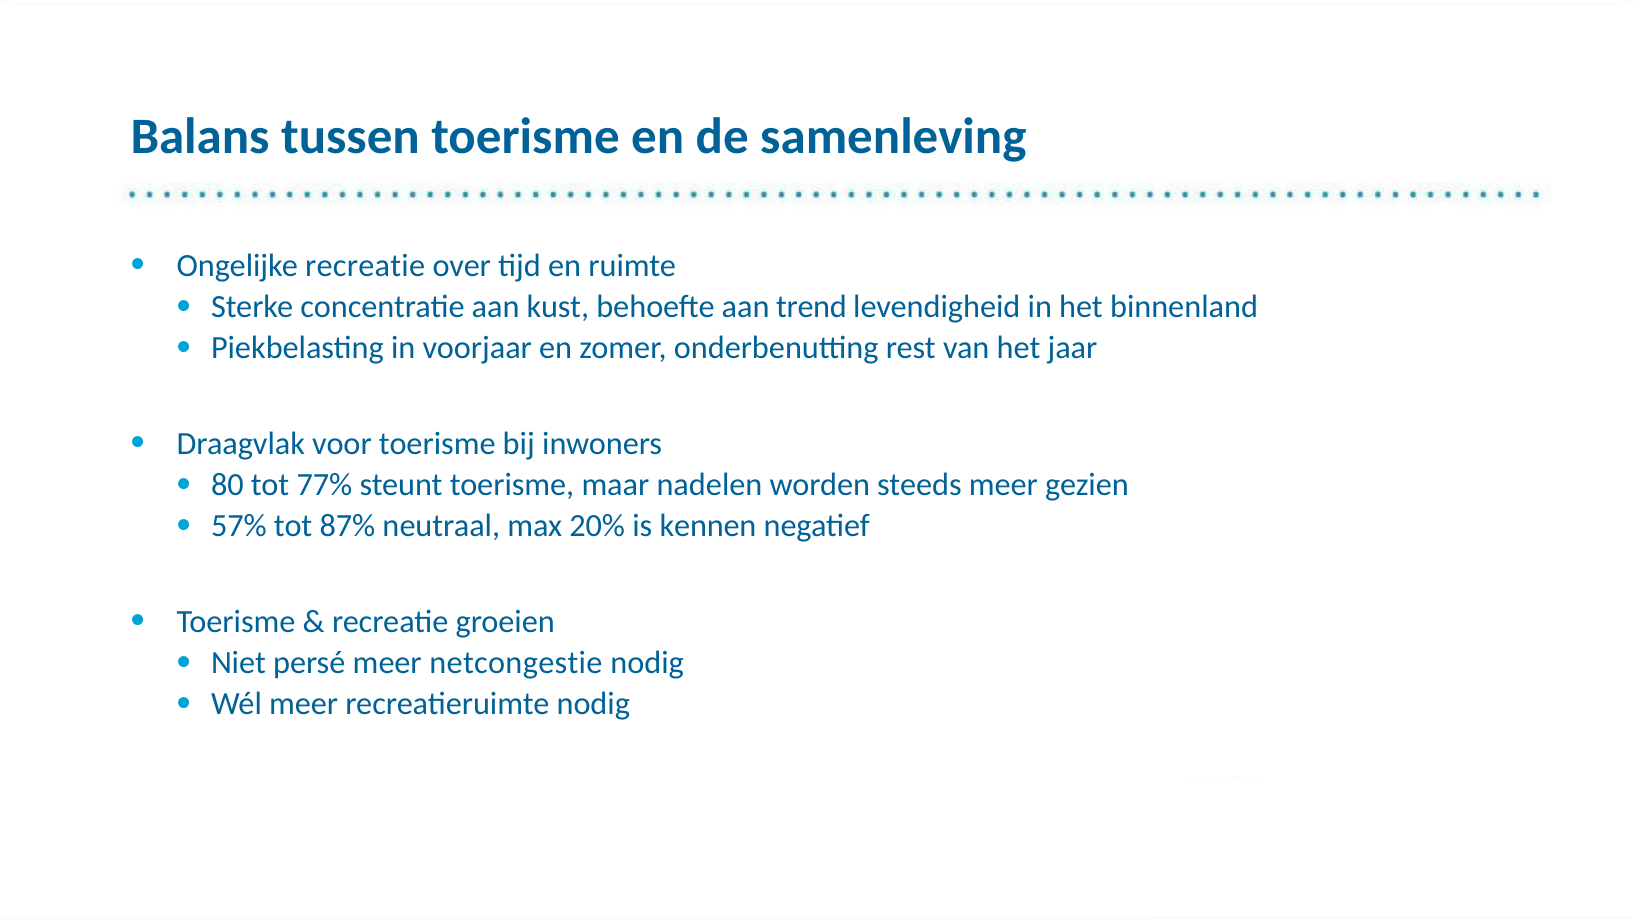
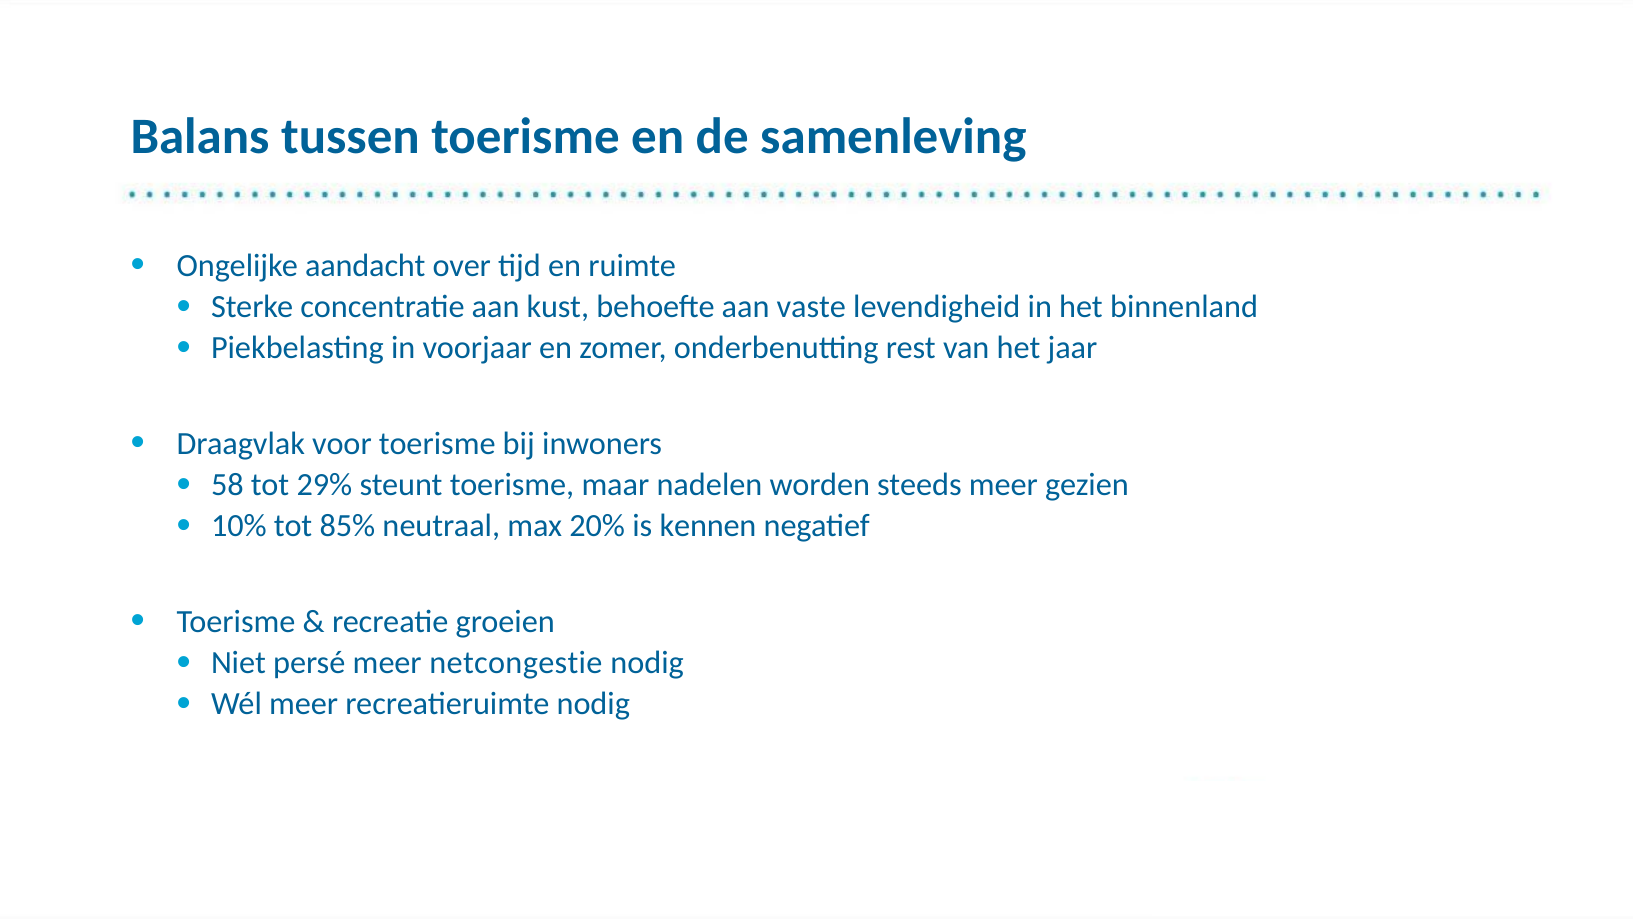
Ongelijke recreatie: recreatie -> aandacht
trend: trend -> vaste
80: 80 -> 58
77%: 77% -> 29%
57%: 57% -> 10%
87%: 87% -> 85%
